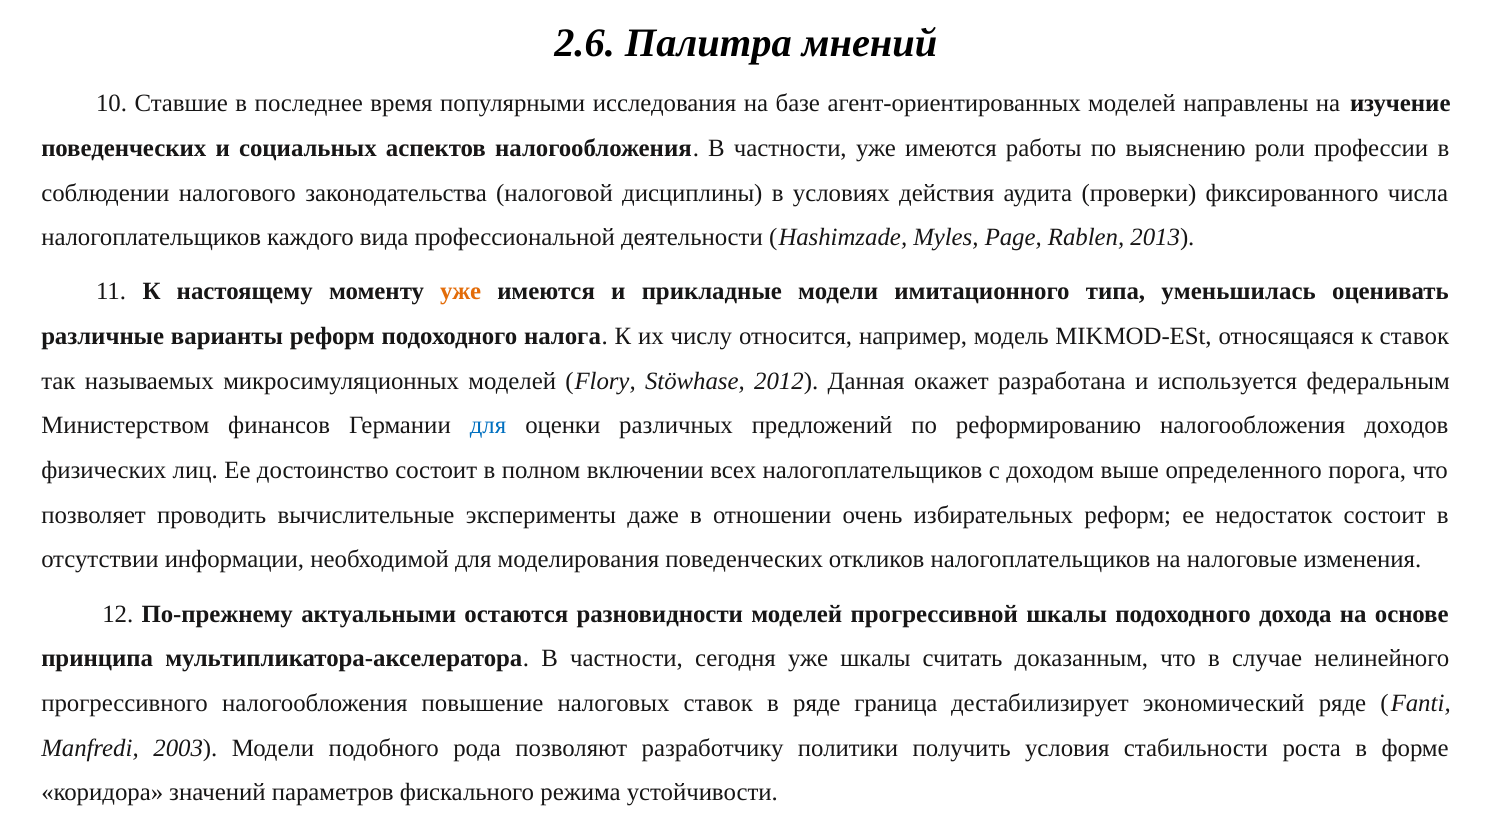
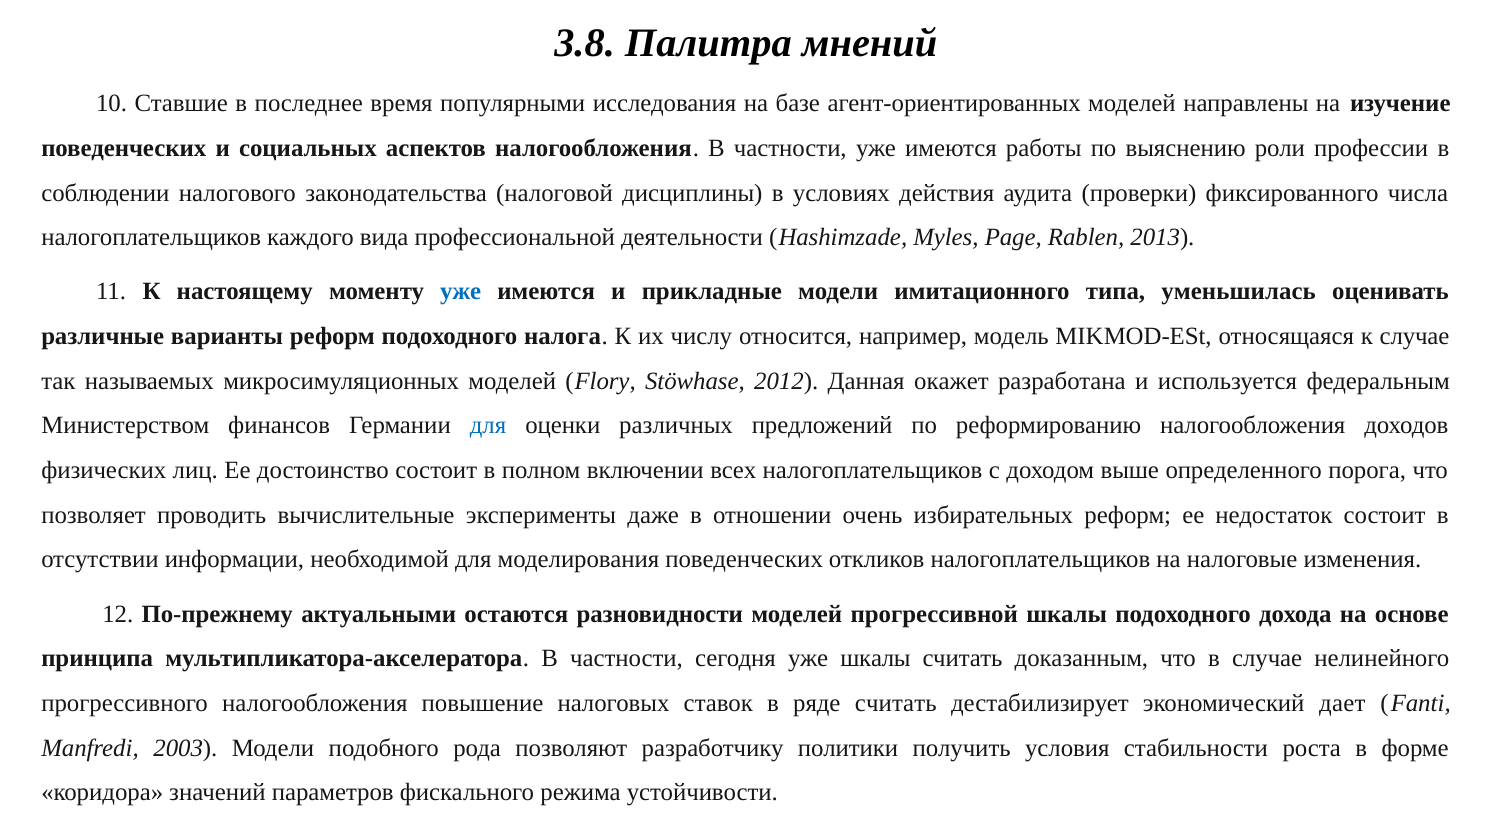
2.6: 2.6 -> 3.8
уже at (461, 292) colour: orange -> blue
к ставок: ставок -> случае
ряде граница: граница -> считать
экономический ряде: ряде -> дает
